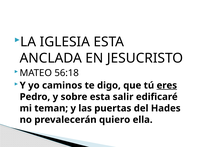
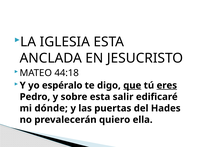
56:18: 56:18 -> 44:18
caminos: caminos -> espéralo
que underline: none -> present
teman: teman -> dónde
